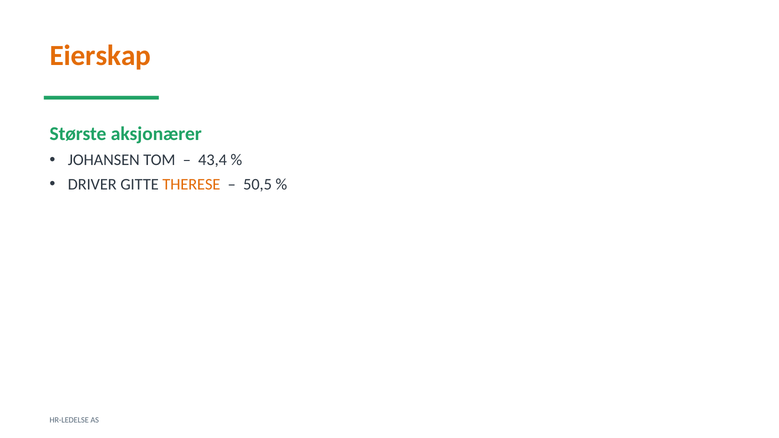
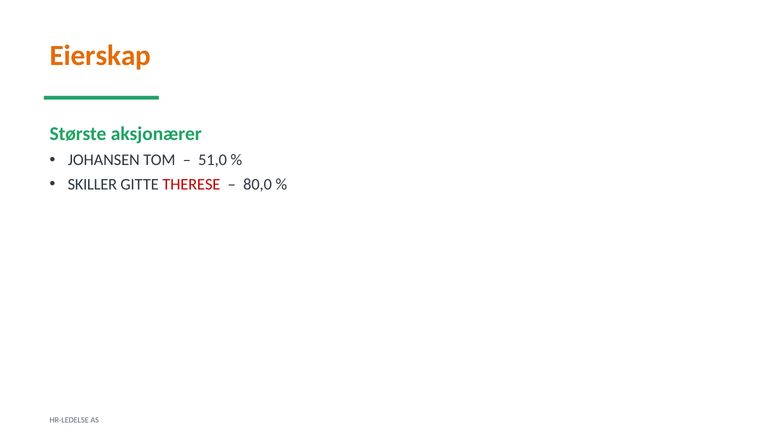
43,4: 43,4 -> 51,0
DRIVER: DRIVER -> SKILLER
THERESE colour: orange -> red
50,5: 50,5 -> 80,0
